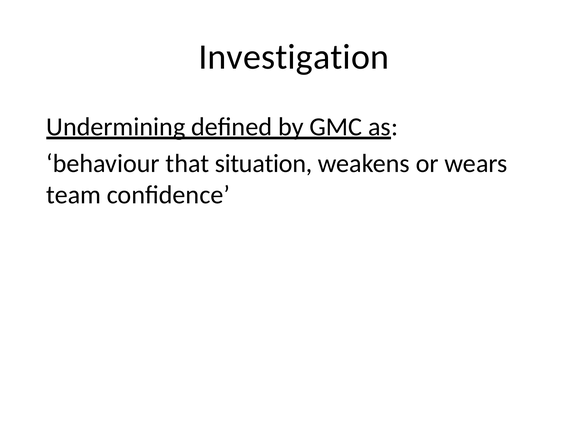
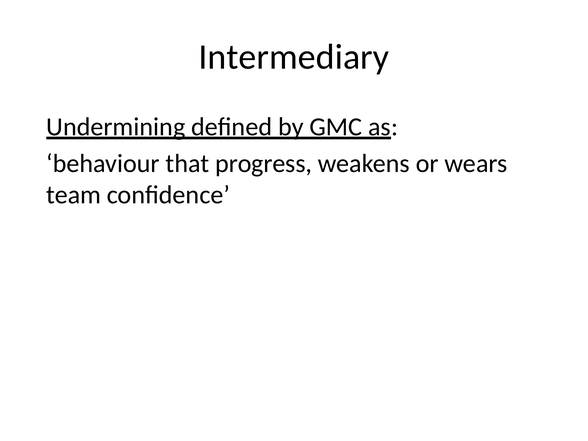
Investigation: Investigation -> Intermediary
situation: situation -> progress
